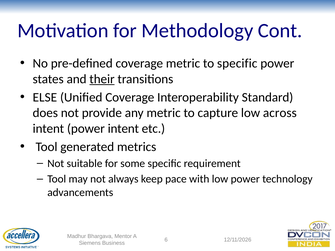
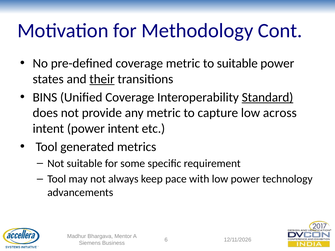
to specific: specific -> suitable
ELSE: ELSE -> BINS
Standard underline: none -> present
